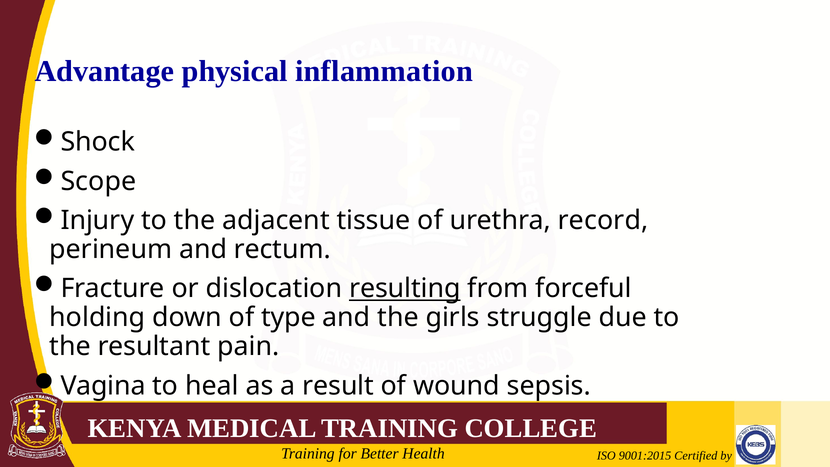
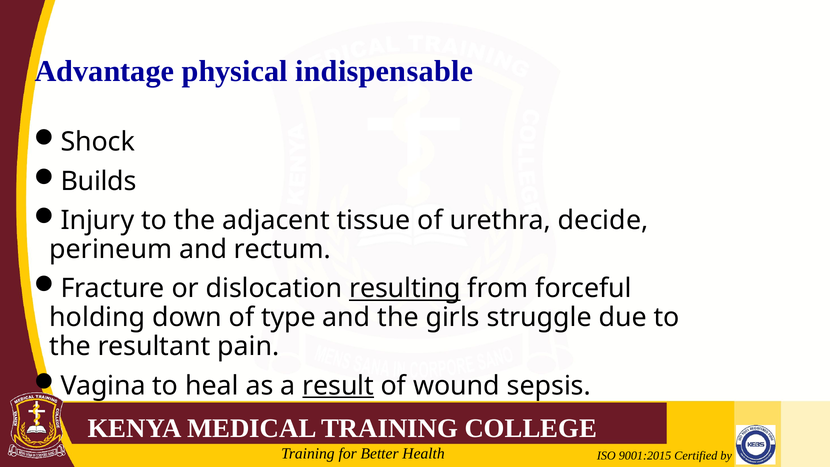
inflammation: inflammation -> indispensable
Scope: Scope -> Builds
record: record -> decide
result underline: none -> present
